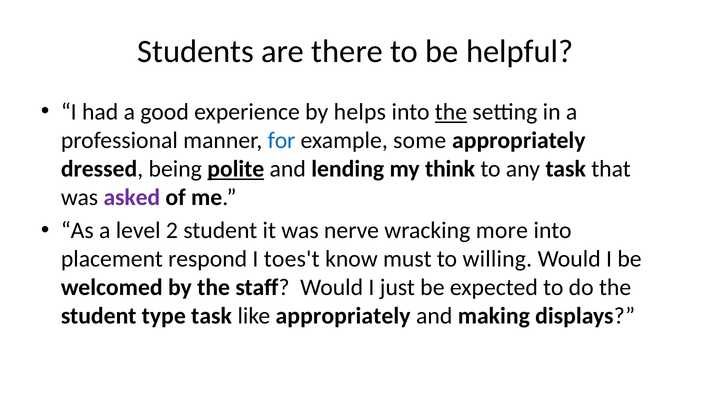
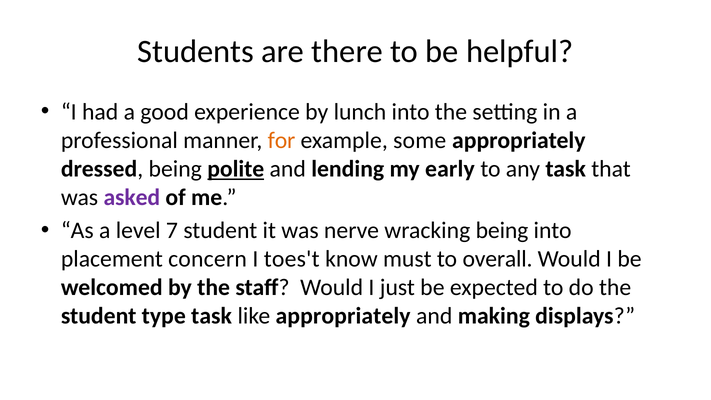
helps: helps -> lunch
the at (451, 112) underline: present -> none
for colour: blue -> orange
think: think -> early
2: 2 -> 7
wracking more: more -> being
respond: respond -> concern
willing: willing -> overall
